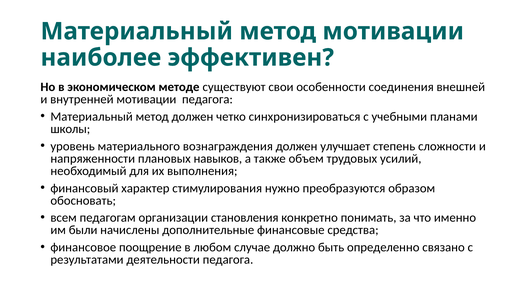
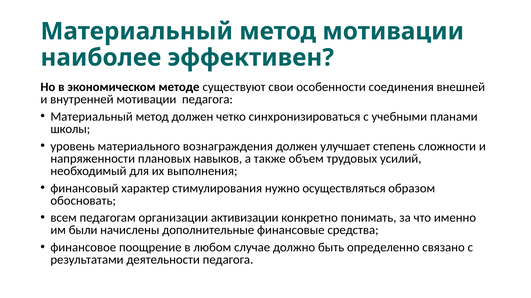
преобразуются: преобразуются -> осуществляться
становления: становления -> активизации
